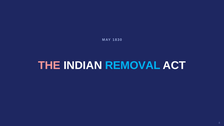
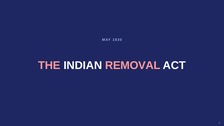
REMOVAL colour: light blue -> pink
